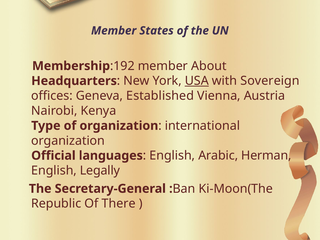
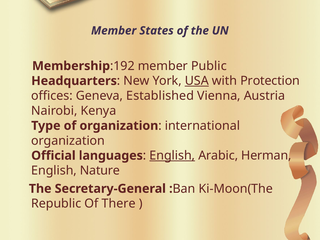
About: About -> Public
Sovereign: Sovereign -> Protection
English at (172, 156) underline: none -> present
Legally: Legally -> Nature
